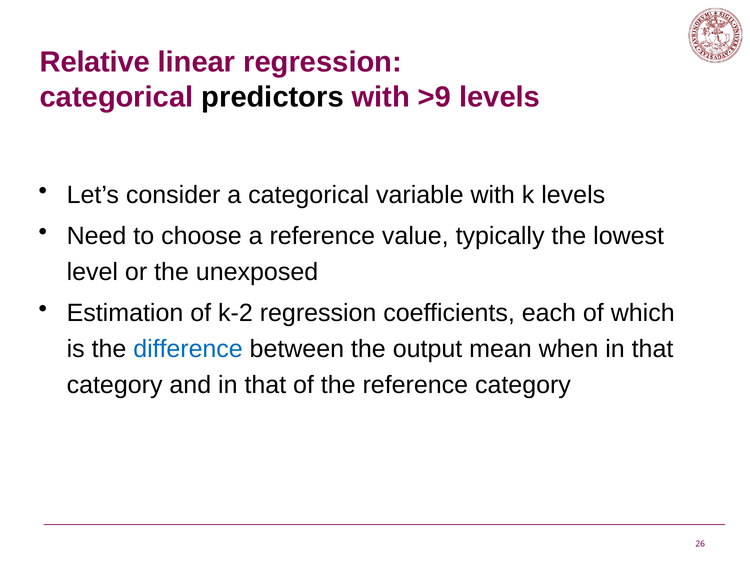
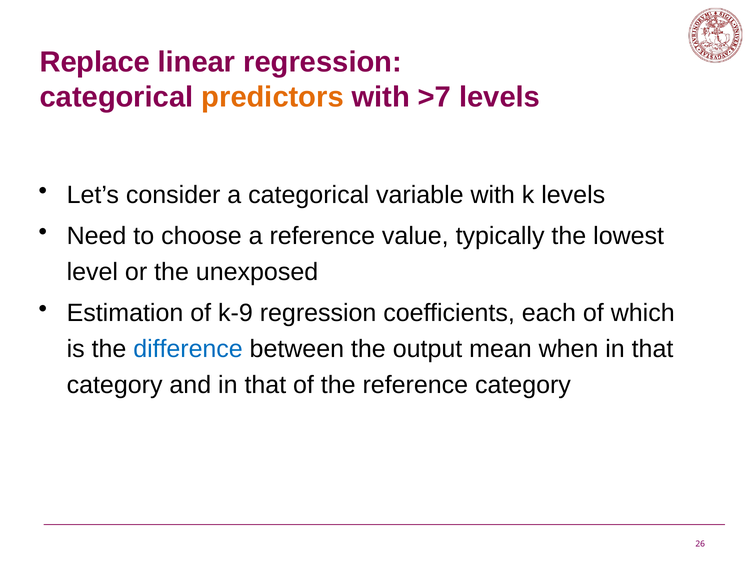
Relative: Relative -> Replace
predictors colour: black -> orange
>9: >9 -> >7
k-2: k-2 -> k-9
